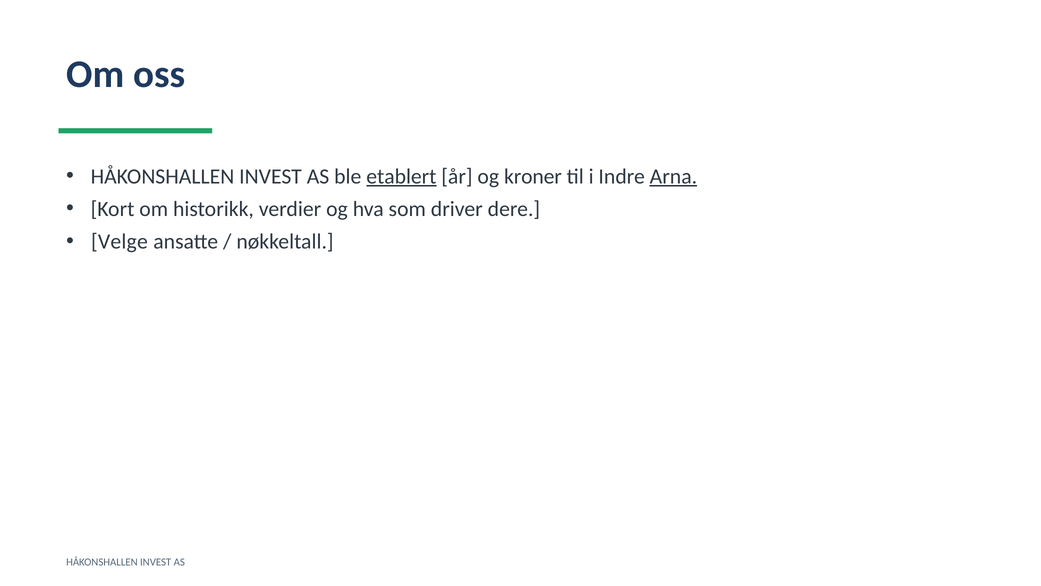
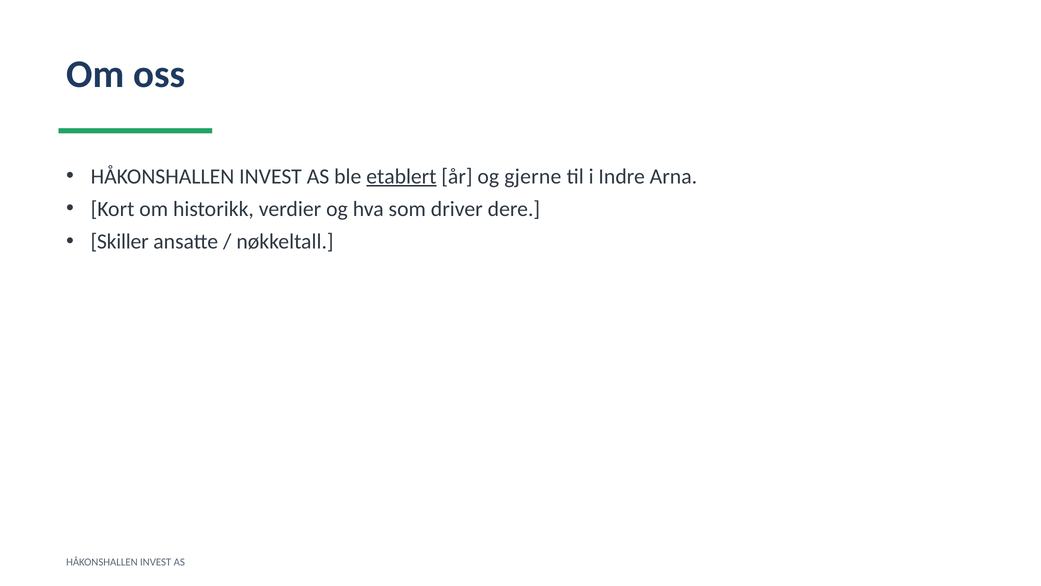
kroner: kroner -> gjerne
Arna underline: present -> none
Velge: Velge -> Skiller
